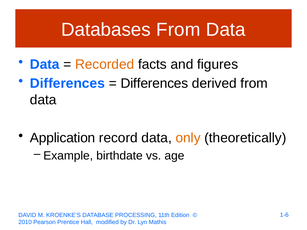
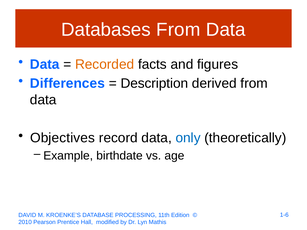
Differences at (154, 84): Differences -> Description
Application: Application -> Objectives
only colour: orange -> blue
